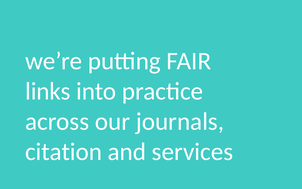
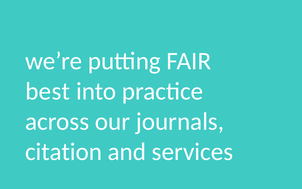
links: links -> best
